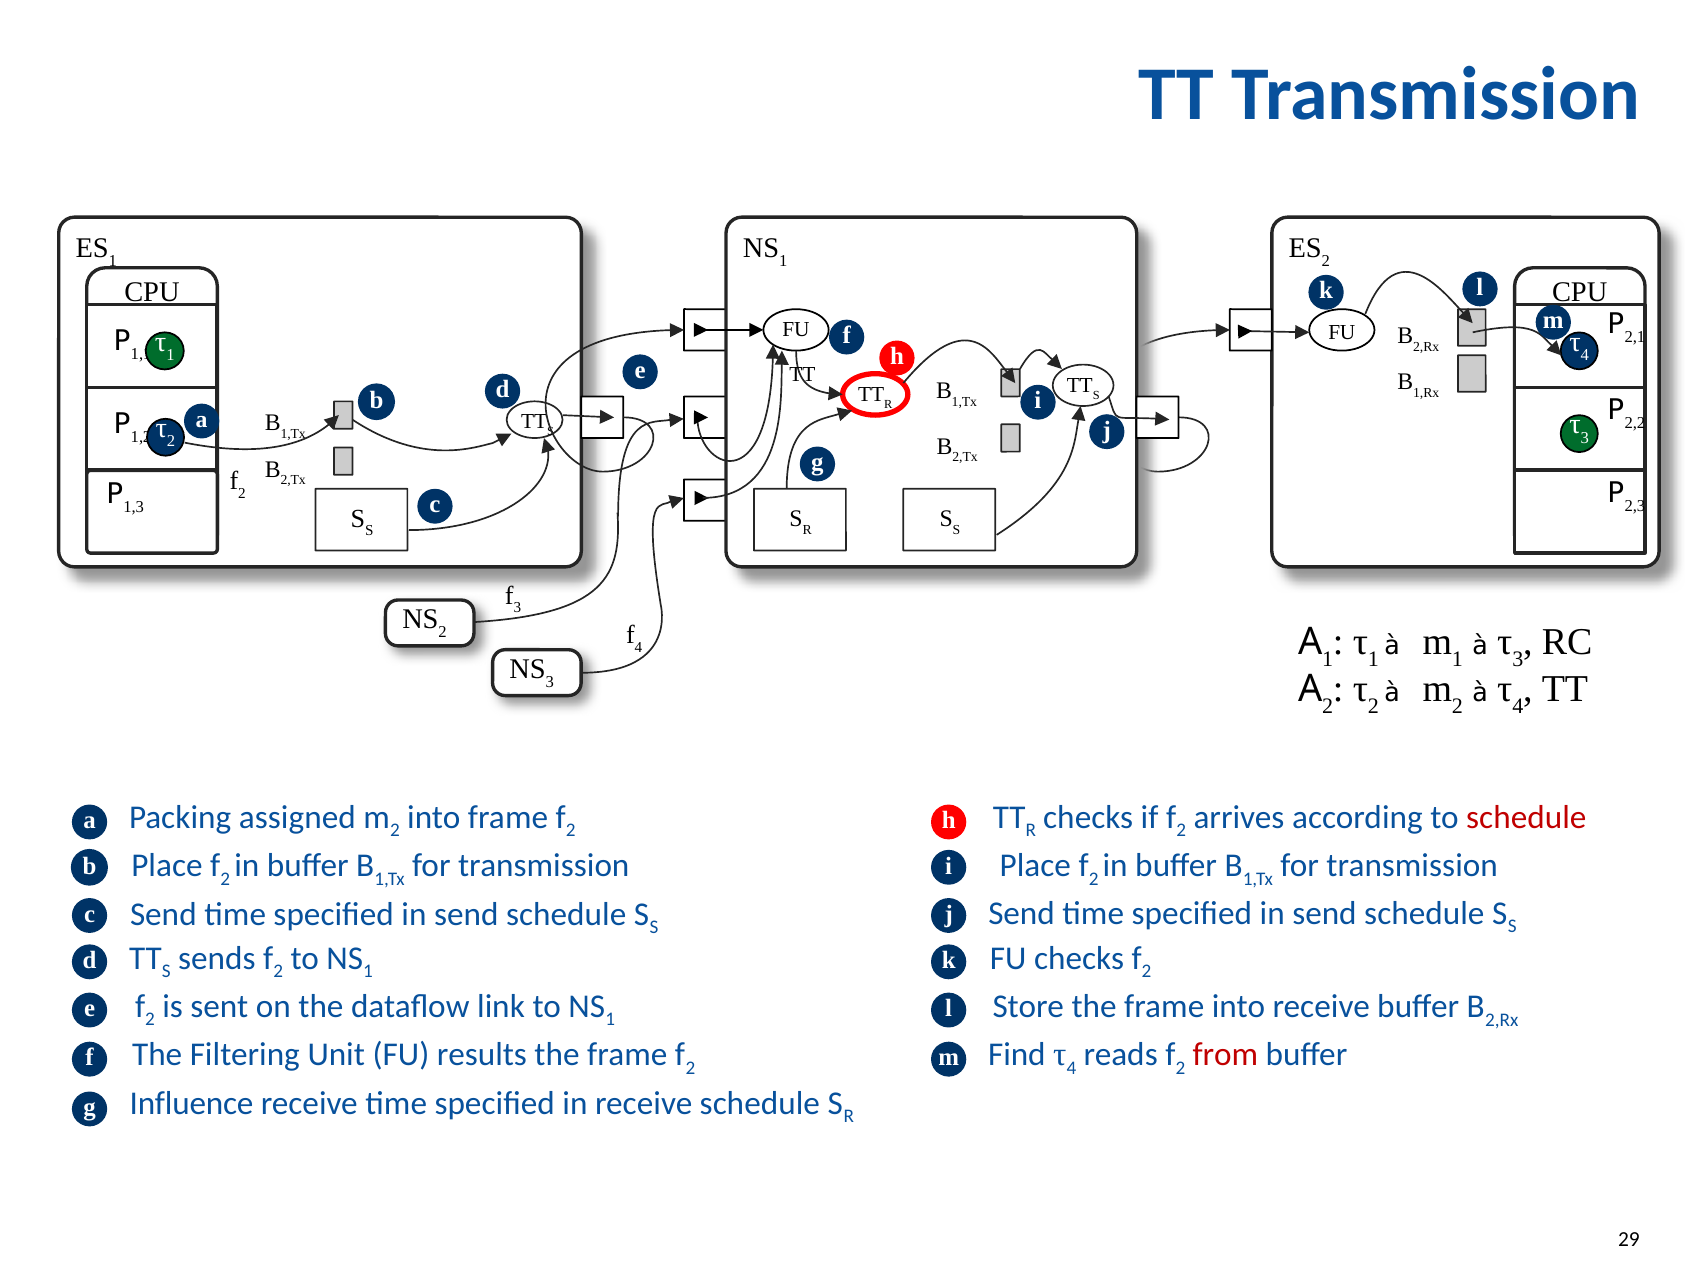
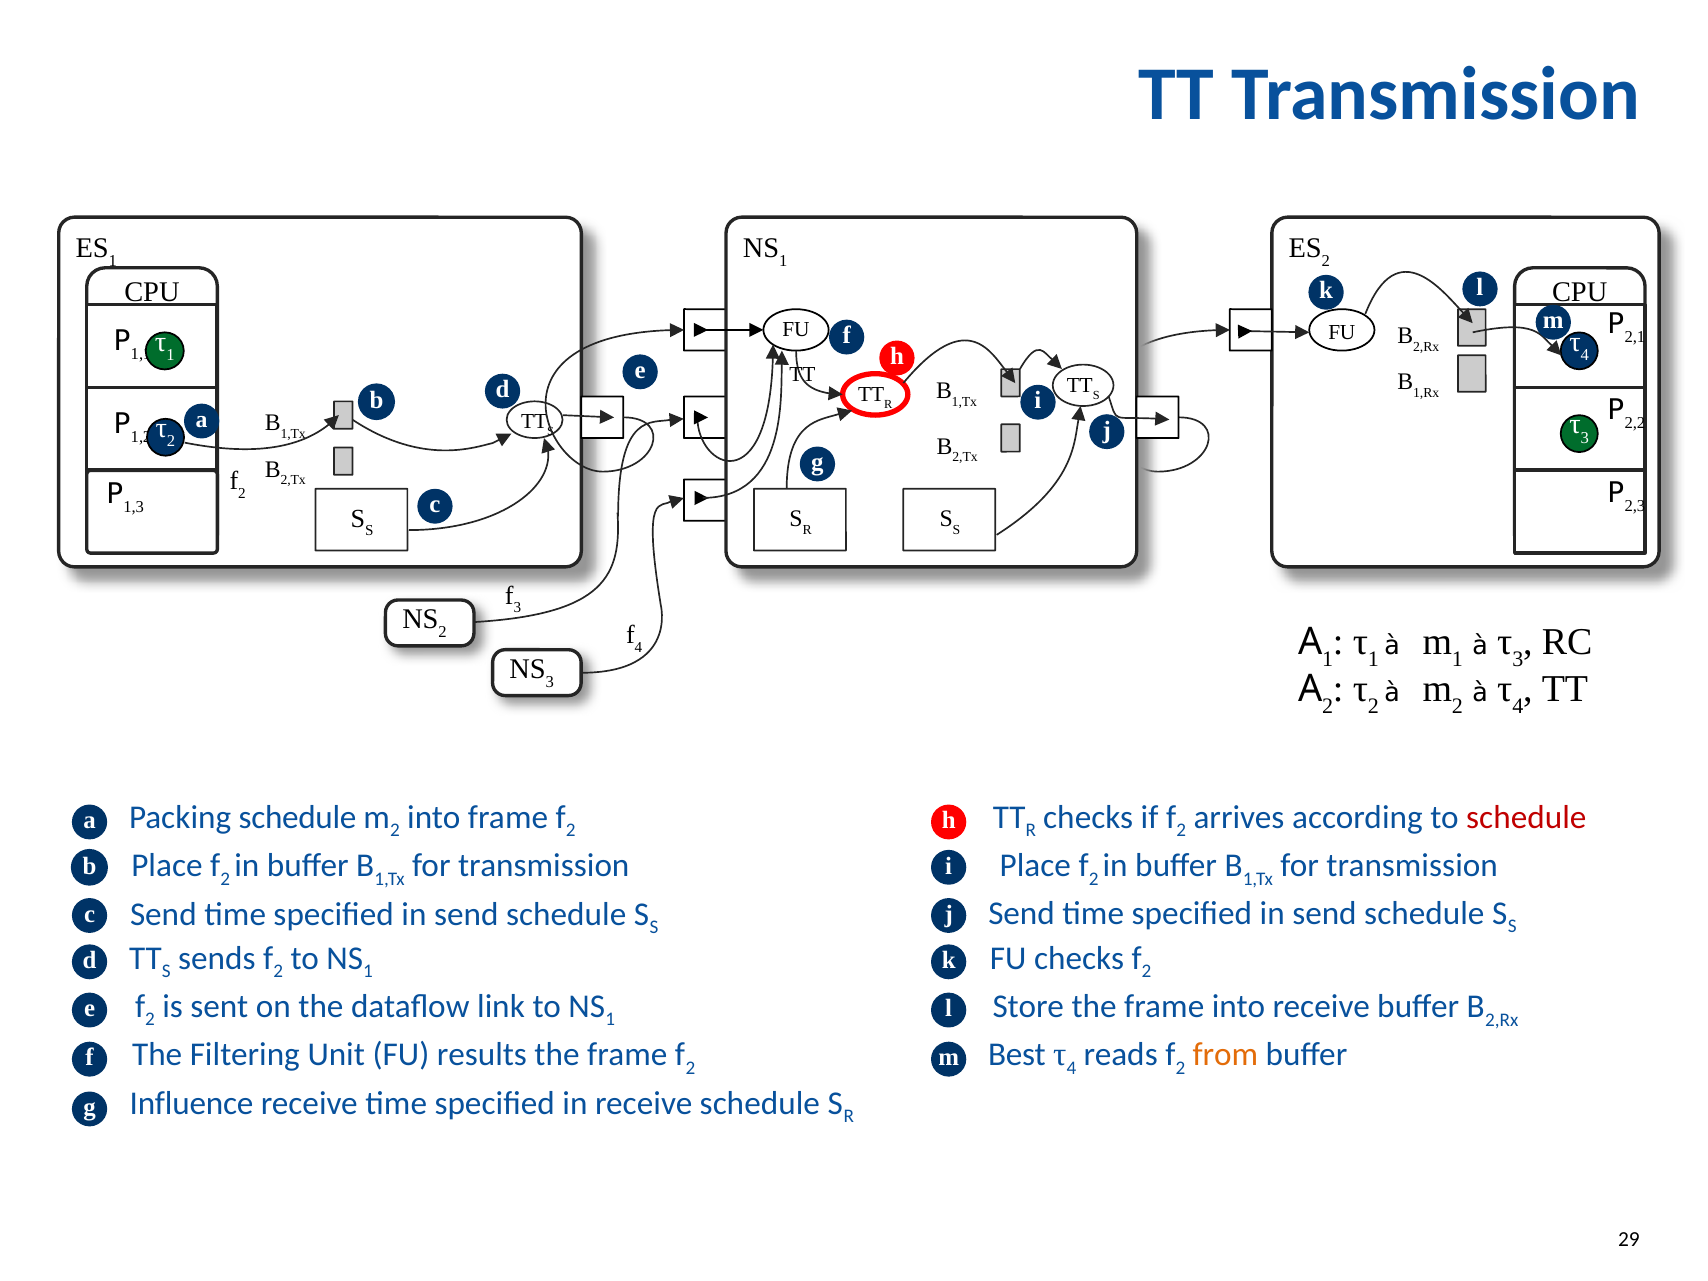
Packing assigned: assigned -> schedule
Find: Find -> Best
from colour: red -> orange
